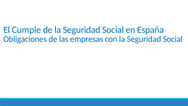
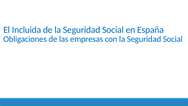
Cumple: Cumple -> Incluida
